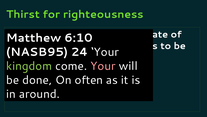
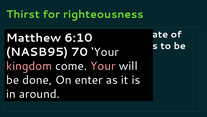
24: 24 -> 70
kingdom colour: light green -> pink
often: often -> enter
